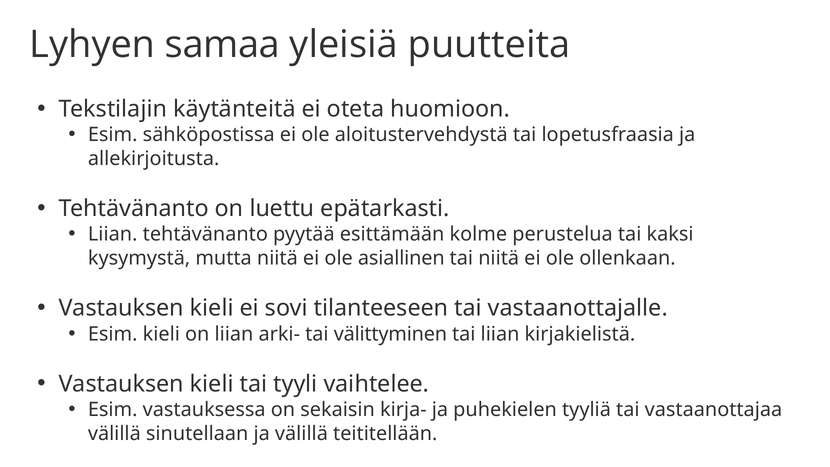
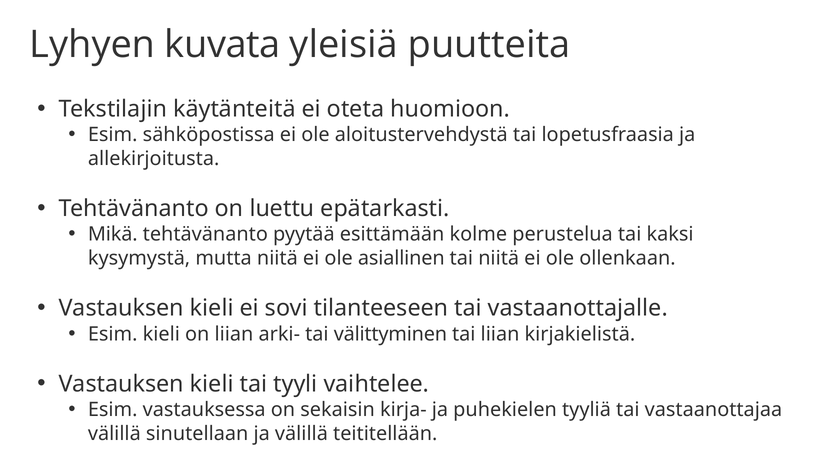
samaa: samaa -> kuvata
Liian at (113, 234): Liian -> Mikä
